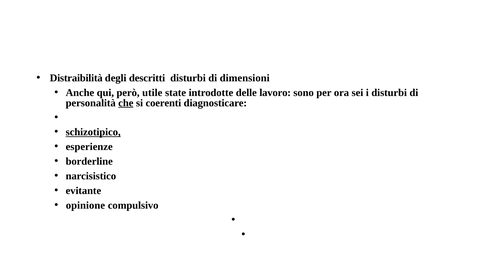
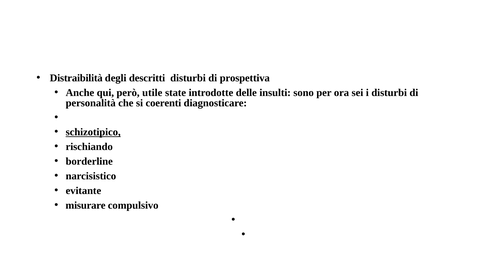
dimensioni: dimensioni -> prospettiva
lavoro: lavoro -> insulti
che underline: present -> none
esperienze: esperienze -> rischiando
opinione: opinione -> misurare
